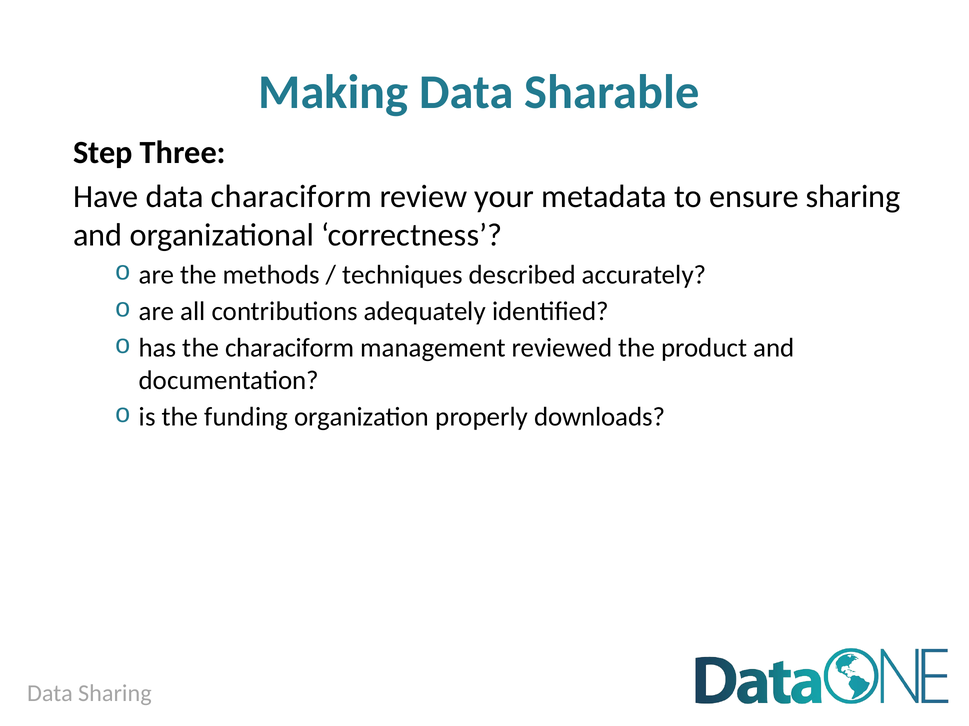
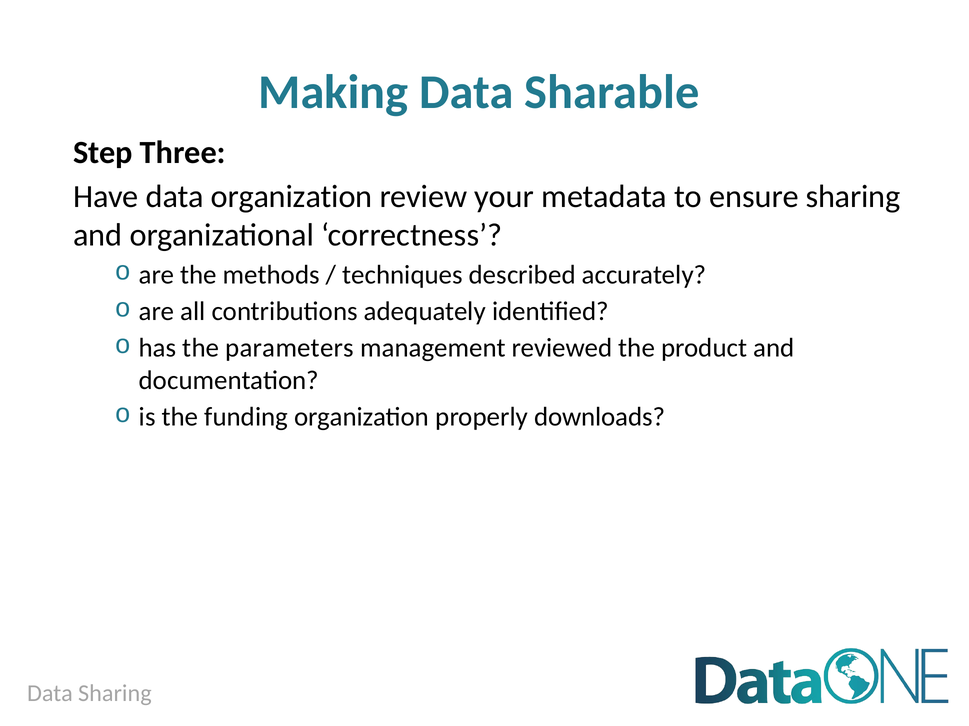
data characiform: characiform -> organization
the characiform: characiform -> parameters
